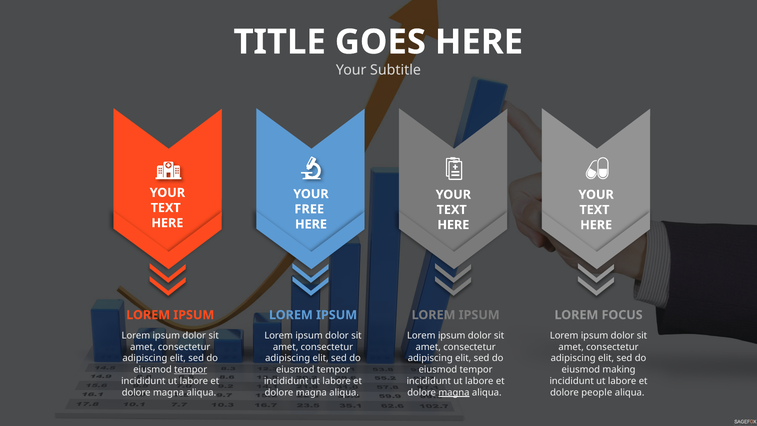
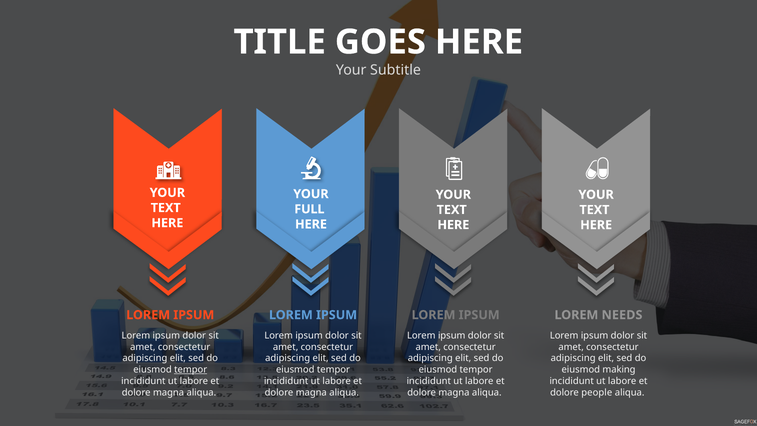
FREE: FREE -> FULL
FOCUS: FOCUS -> NEEDS
magna at (454, 392) underline: present -> none
